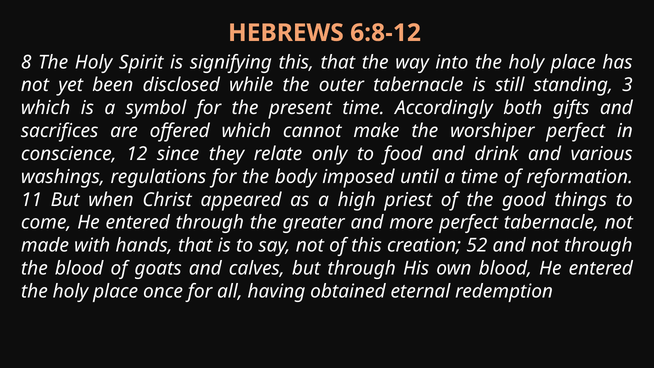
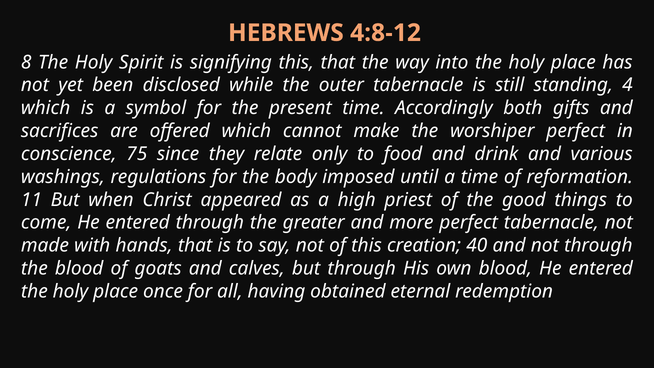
6:8-12: 6:8-12 -> 4:8-12
3: 3 -> 4
12: 12 -> 75
52: 52 -> 40
